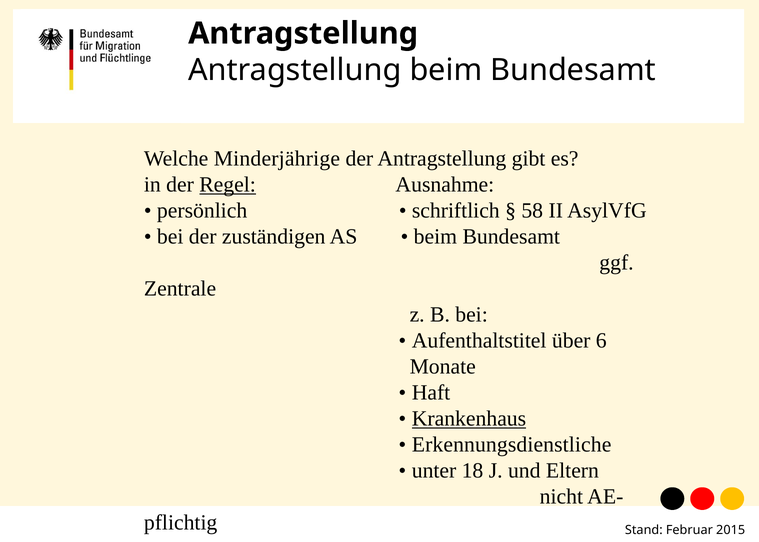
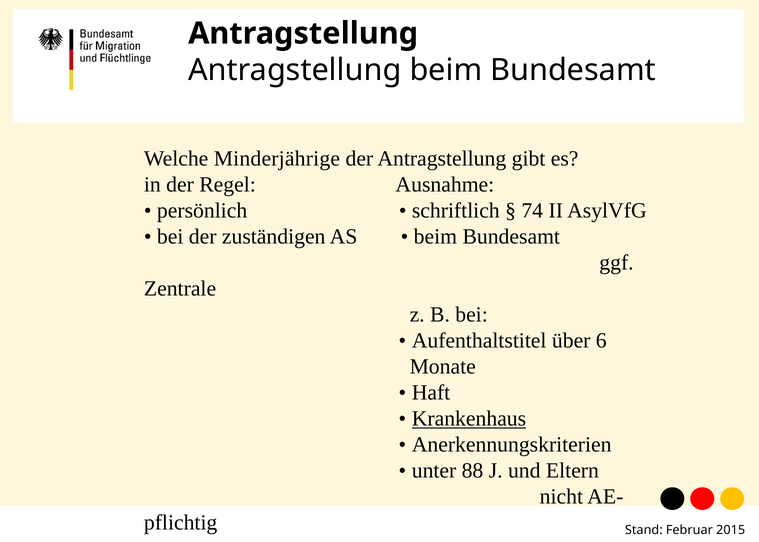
Regel underline: present -> none
58: 58 -> 74
Erkennungsdienstliche: Erkennungsdienstliche -> Anerkennungskriterien
18: 18 -> 88
